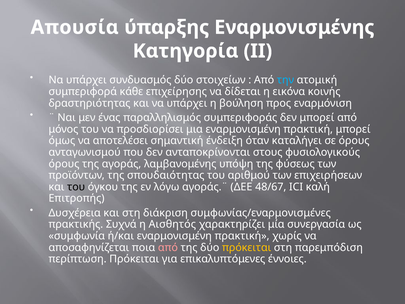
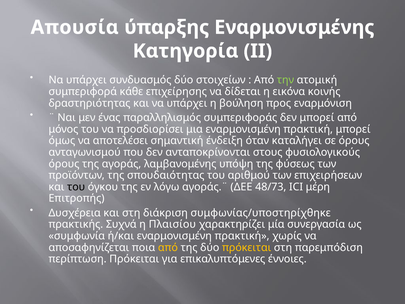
την colour: light blue -> light green
48/67: 48/67 -> 48/73
καλή: καλή -> μέρη
συμφωνίας/εναρμονισμένες: συμφωνίας/εναρμονισμένες -> συμφωνίας/υποστηρίχθηκε
Αισθητός: Αισθητός -> Πλαισίου
από at (168, 247) colour: pink -> yellow
